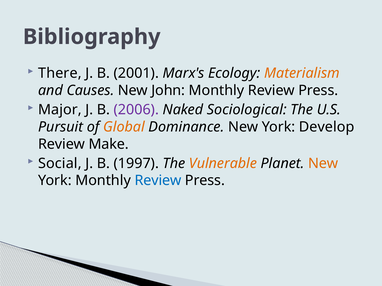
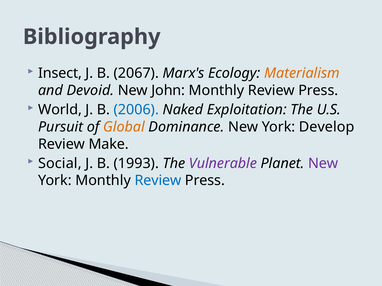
There: There -> Insect
2001: 2001 -> 2067
Causes: Causes -> Devoid
Major: Major -> World
2006 colour: purple -> blue
Sociological: Sociological -> Exploitation
1997: 1997 -> 1993
Vulnerable colour: orange -> purple
New at (323, 164) colour: orange -> purple
